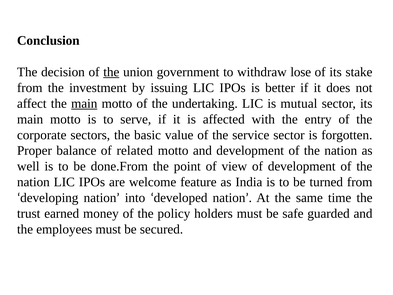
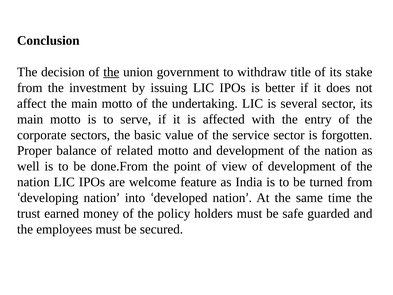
lose: lose -> title
main at (84, 103) underline: present -> none
mutual: mutual -> several
